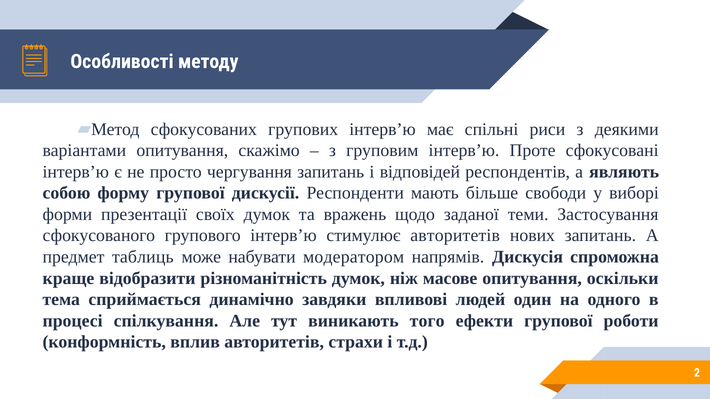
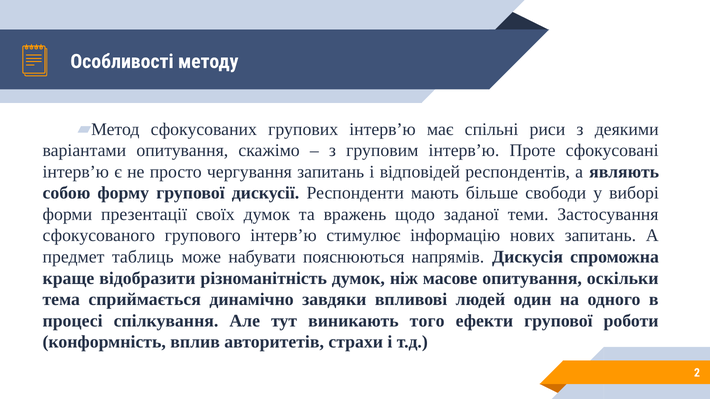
стимулює авторитетів: авторитетів -> інформацію
модератором: модератором -> пояснюються
